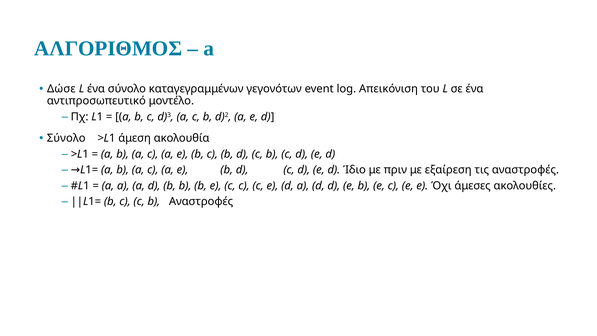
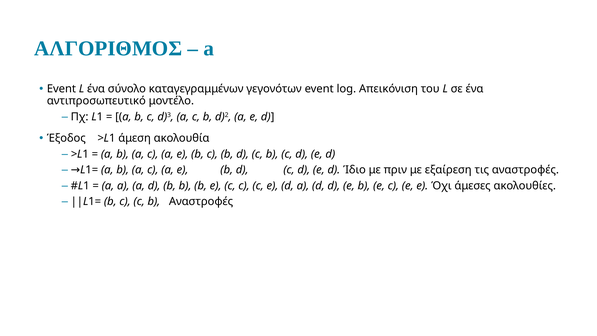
Δώσε at (61, 89): Δώσε -> Event
Σύνολο at (66, 138): Σύνολο -> Έξοδος
